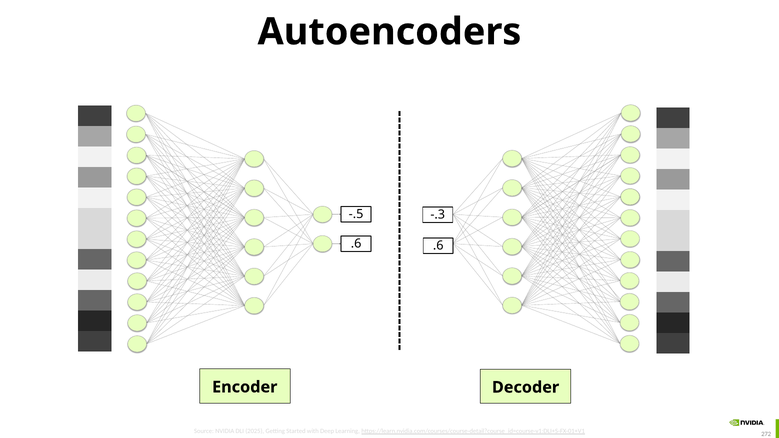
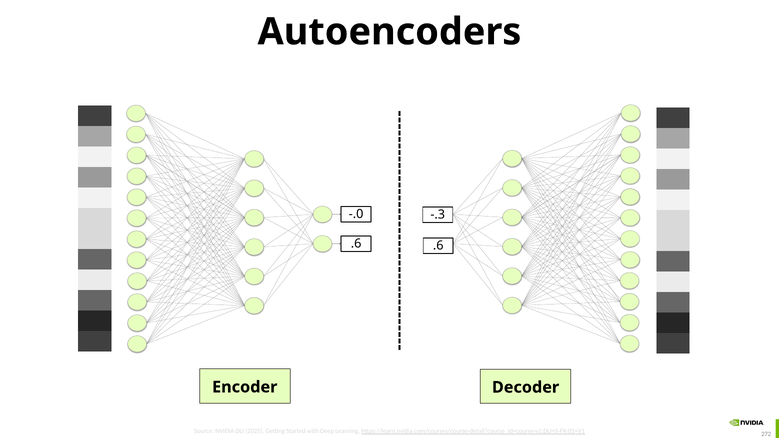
-.5: -.5 -> -.0
